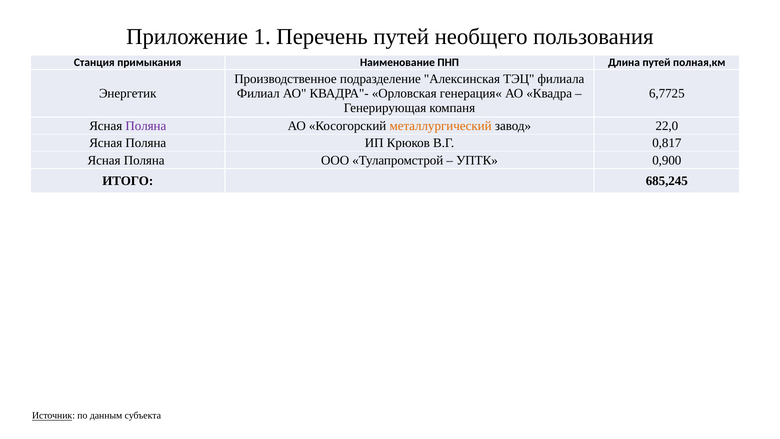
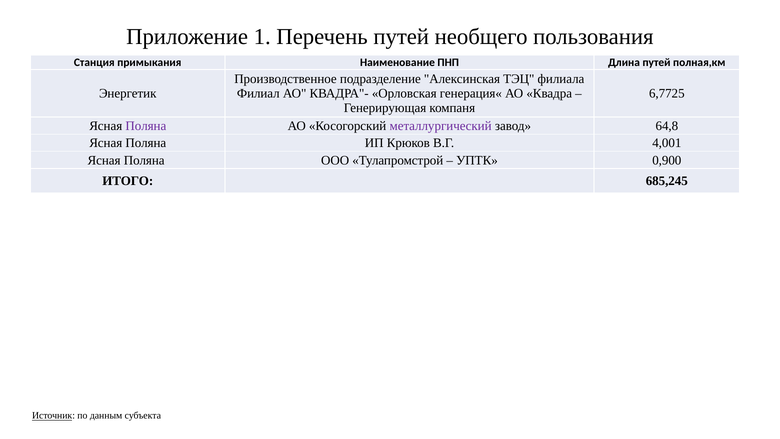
металлургический colour: orange -> purple
22,0: 22,0 -> 64,8
0,817: 0,817 -> 4,001
